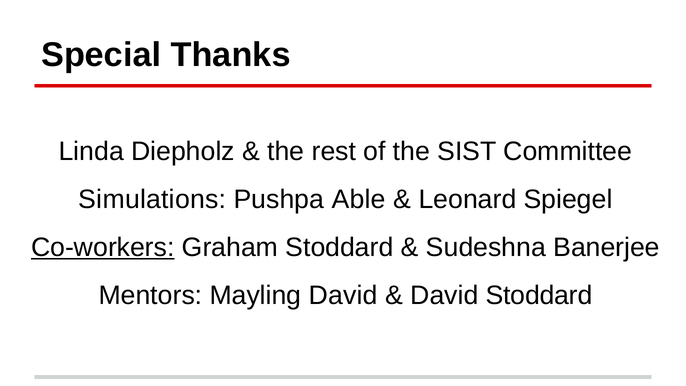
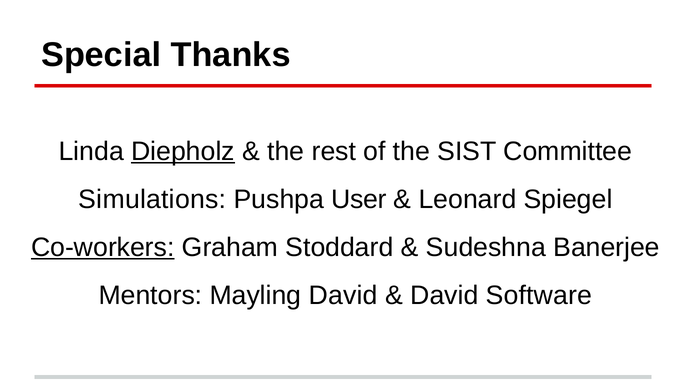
Diepholz underline: none -> present
Able: Able -> User
David Stoddard: Stoddard -> Software
